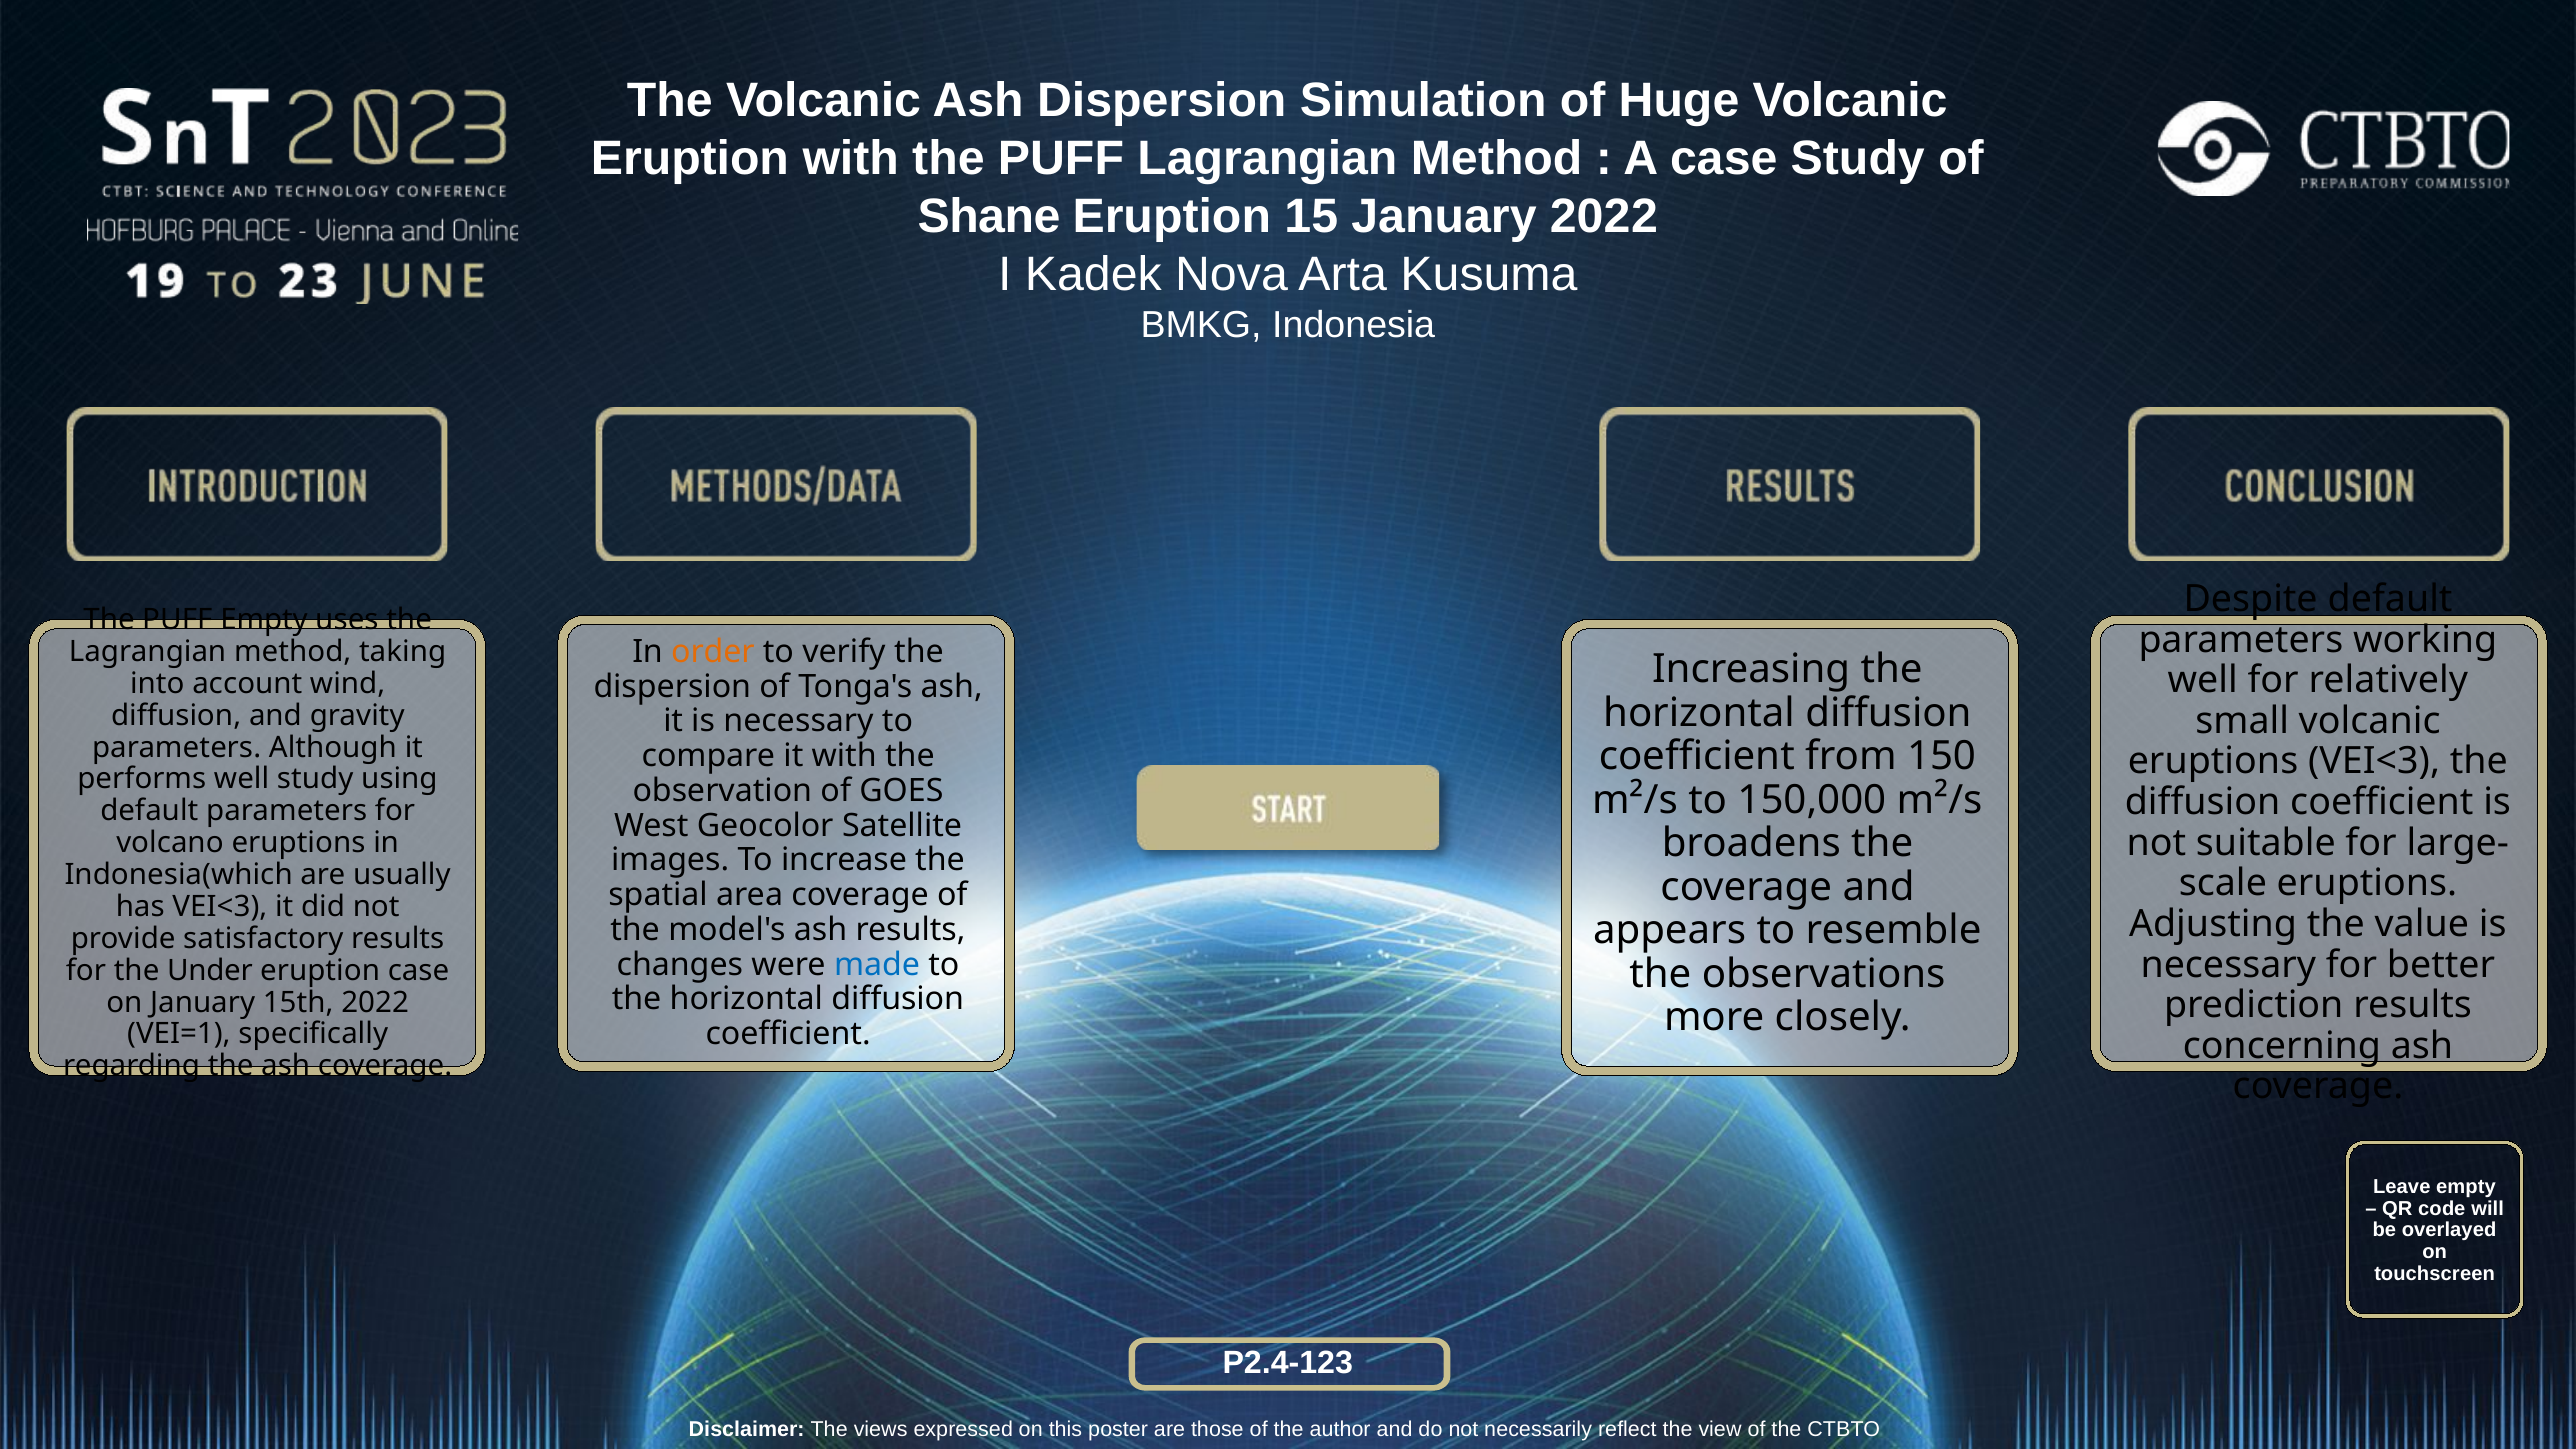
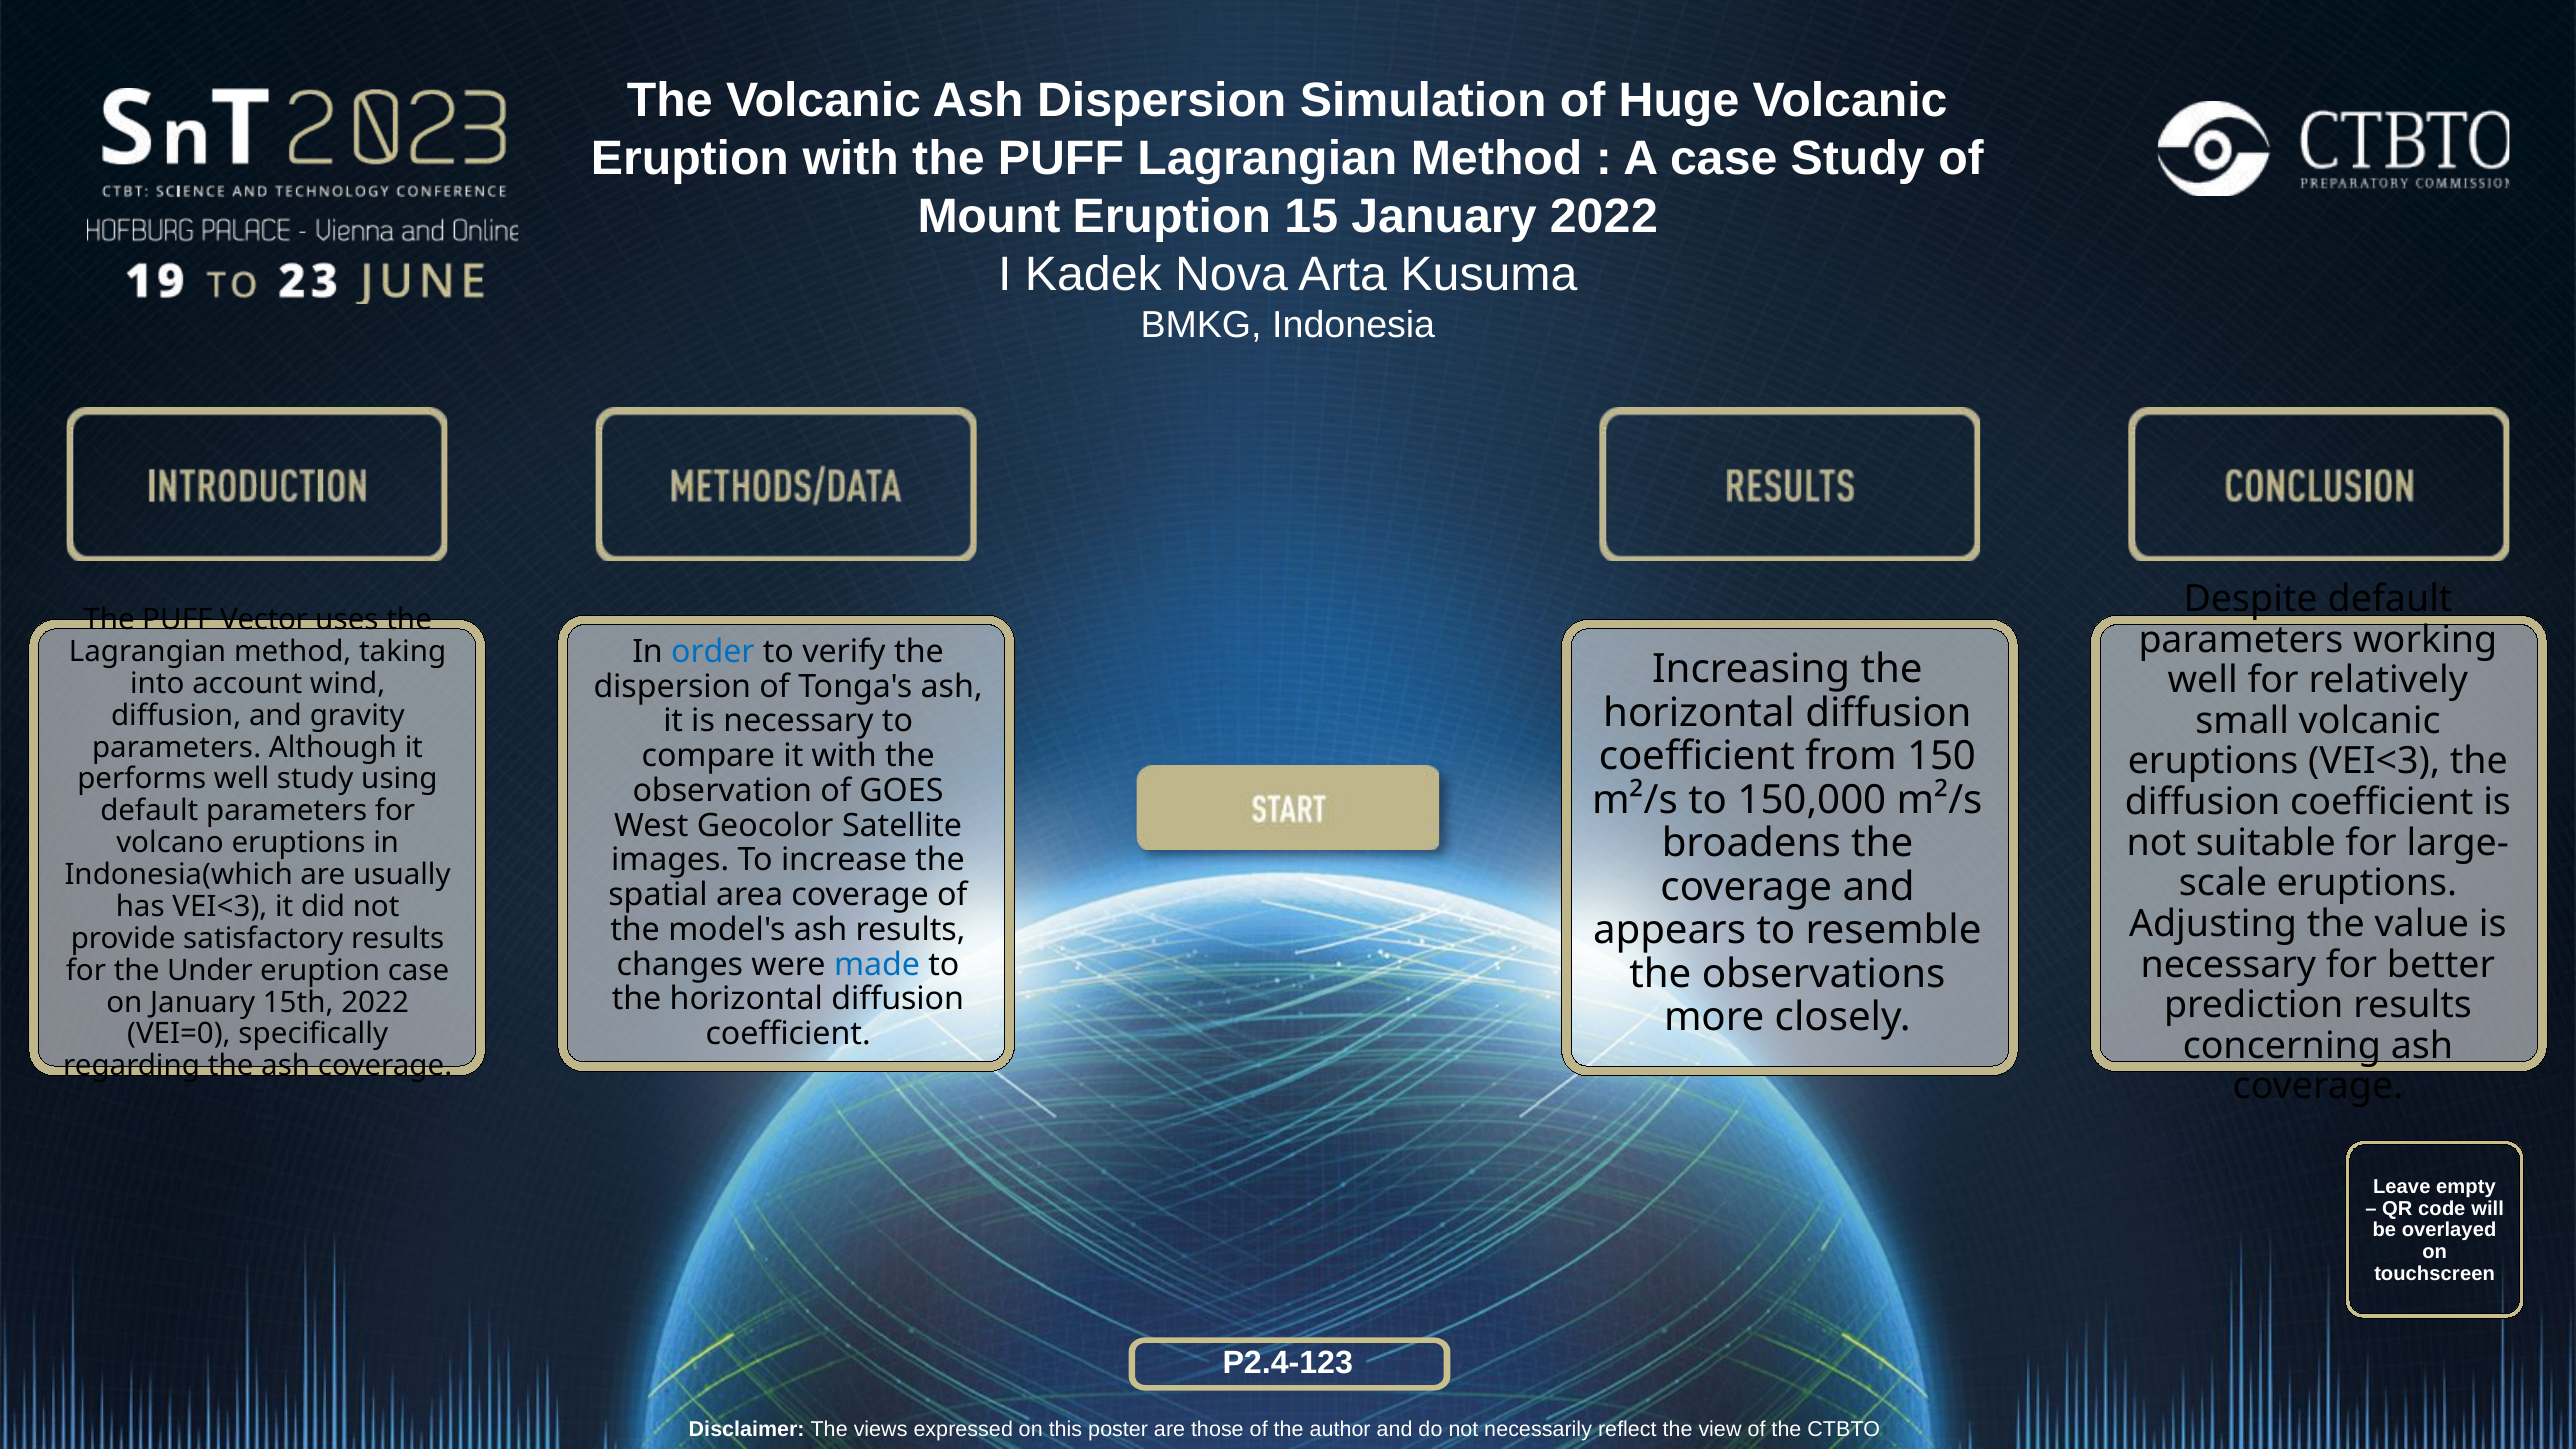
Shane: Shane -> Mount
PUFF Empty: Empty -> Vector
order colour: orange -> blue
VEI=1: VEI=1 -> VEI=0
